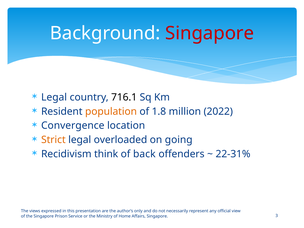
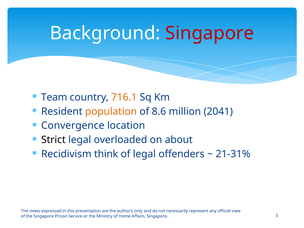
Legal at (54, 97): Legal -> Team
716.1 colour: black -> orange
1.8: 1.8 -> 8.6
2022: 2022 -> 2041
Strict colour: orange -> black
going: going -> about
of back: back -> legal
22-31%: 22-31% -> 21-31%
